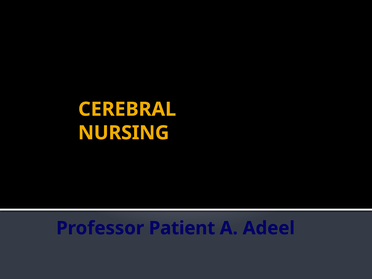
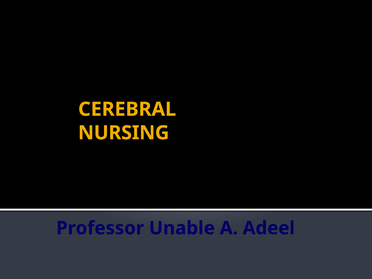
Patient: Patient -> Unable
